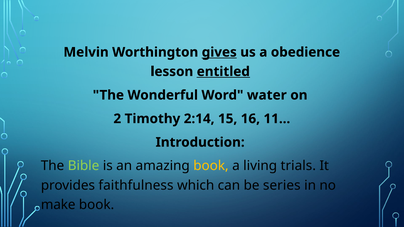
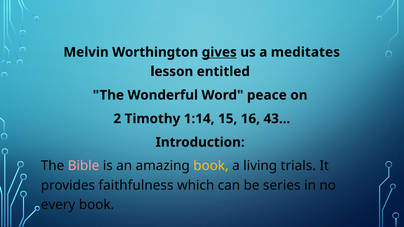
obedience: obedience -> meditates
entitled underline: present -> none
water: water -> peace
2:14: 2:14 -> 1:14
11: 11 -> 43
Bible colour: light green -> pink
make: make -> every
